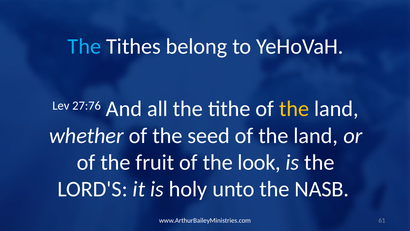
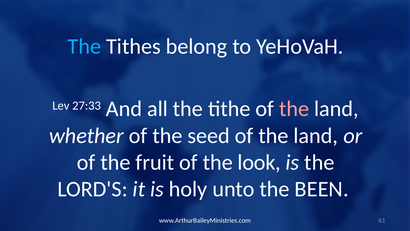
27:76: 27:76 -> 27:33
the at (294, 109) colour: yellow -> pink
NASB: NASB -> BEEN
